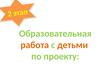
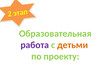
работа colour: orange -> purple
